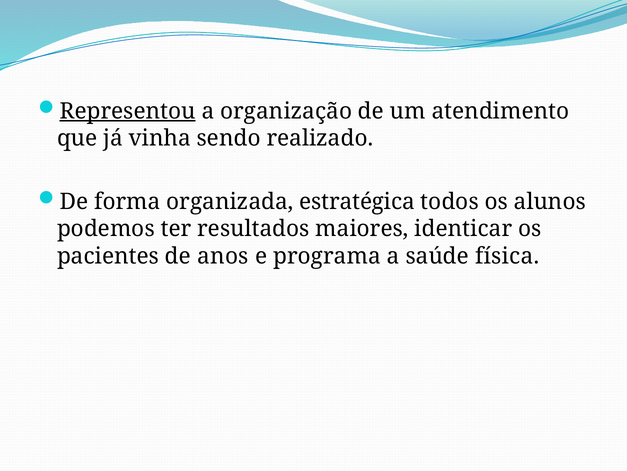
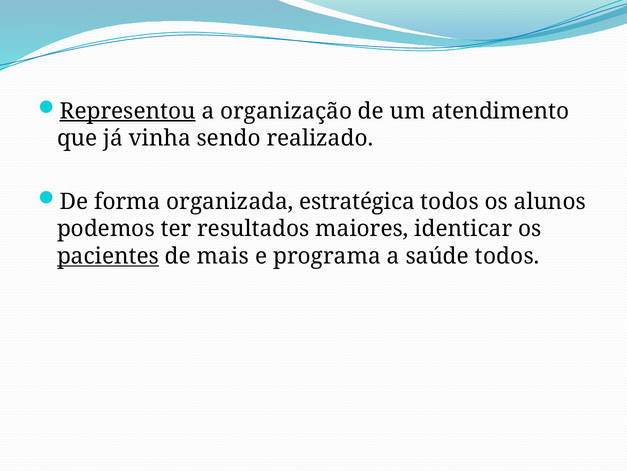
pacientes underline: none -> present
anos: anos -> mais
saúde física: física -> todos
